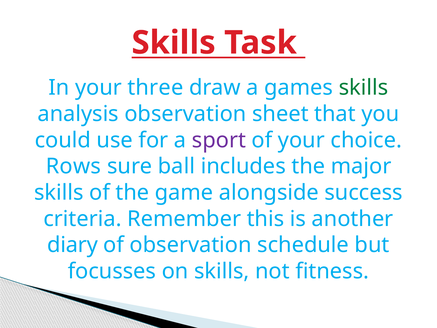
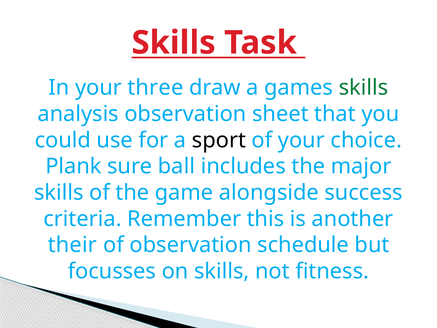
sport colour: purple -> black
Rows: Rows -> Plank
diary: diary -> their
